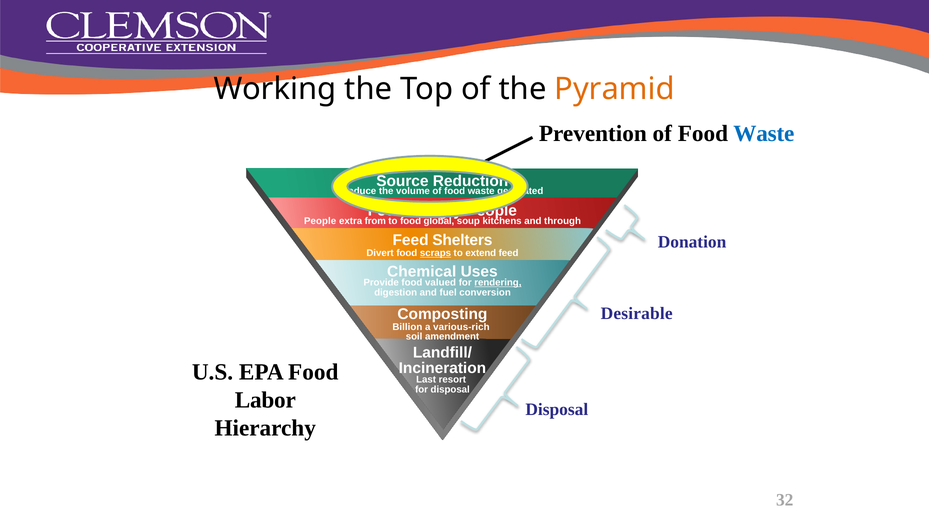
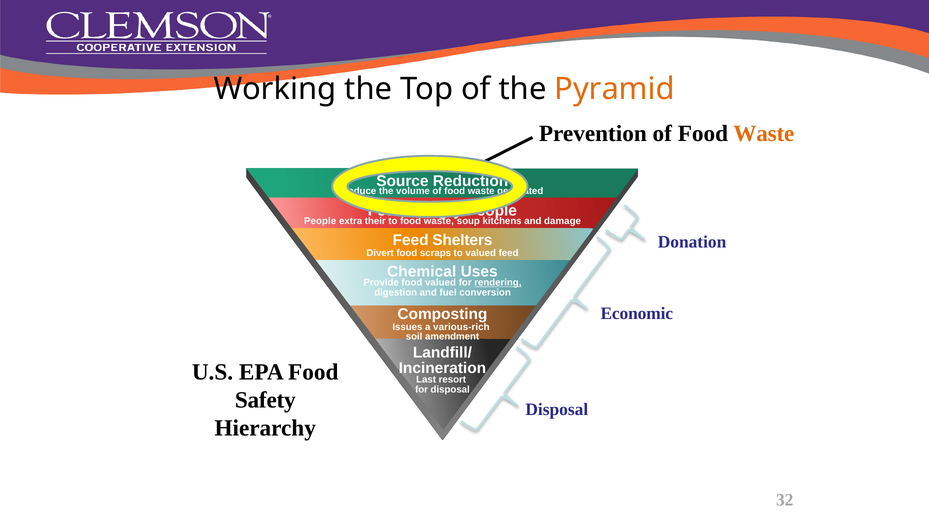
Waste at (764, 133) colour: blue -> orange
from: from -> their
to food global: global -> waste
through: through -> damage
scraps underline: present -> none
to extend: extend -> valued
Desirable: Desirable -> Economic
Billion: Billion -> Issues
Labor: Labor -> Safety
